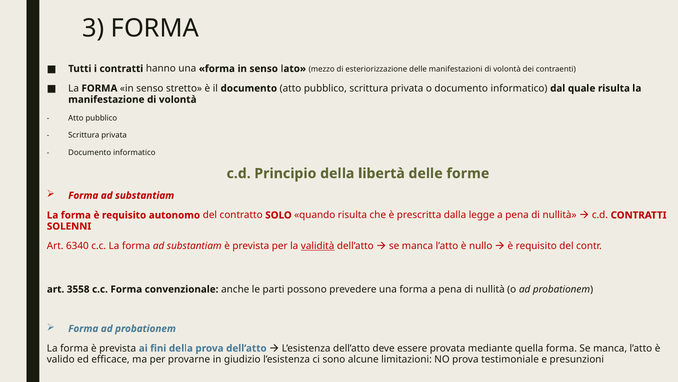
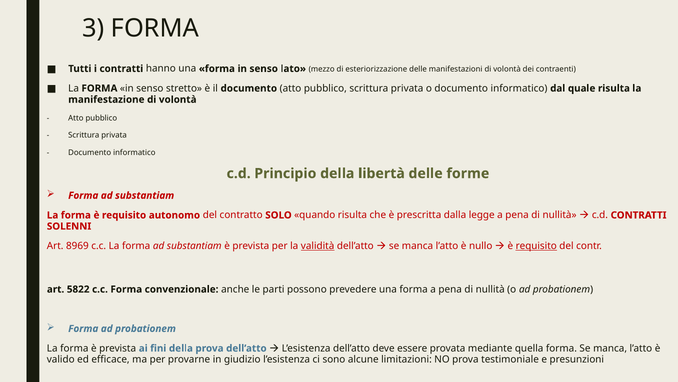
6340: 6340 -> 8969
requisito at (536, 246) underline: none -> present
3558: 3558 -> 5822
